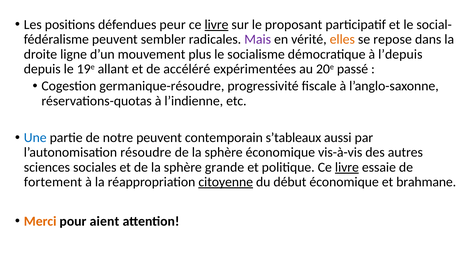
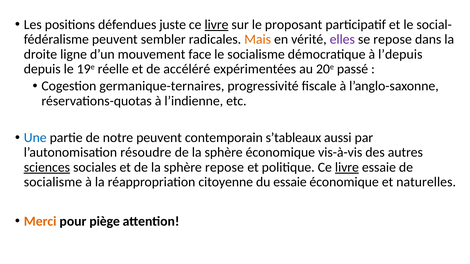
peur: peur -> juste
Mais colour: purple -> orange
elles colour: orange -> purple
plus: plus -> face
allant: allant -> réelle
germanique-résoudre: germanique-résoudre -> germanique-ternaires
sciences underline: none -> present
sphère grande: grande -> repose
fortement at (53, 182): fortement -> socialisme
citoyenne underline: present -> none
du début: début -> essaie
brahmane: brahmane -> naturelles
aient: aient -> piège
